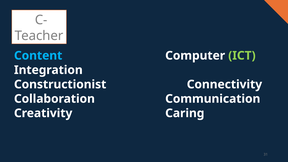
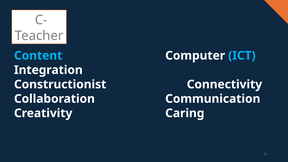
ICT colour: light green -> light blue
